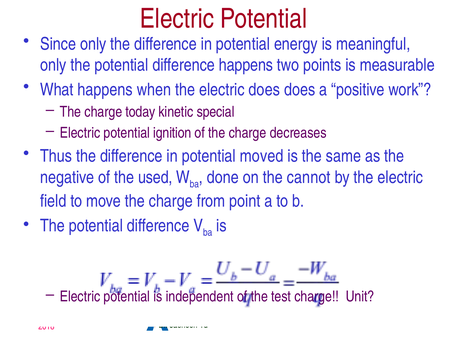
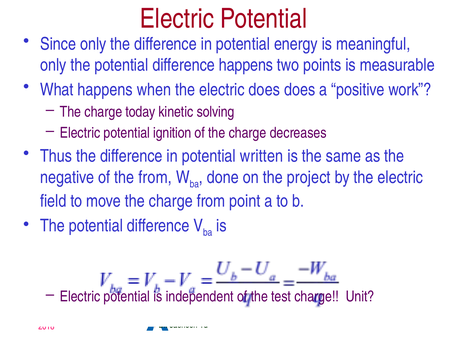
special: special -> solving
moved: moved -> written
the used: used -> from
cannot: cannot -> project
